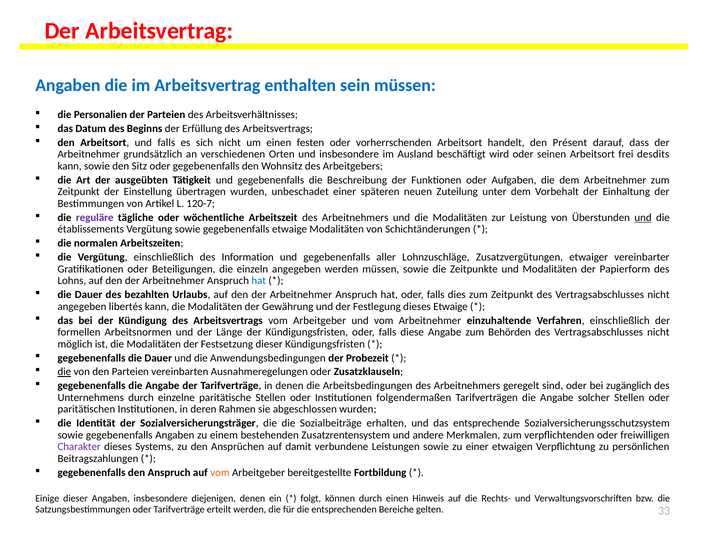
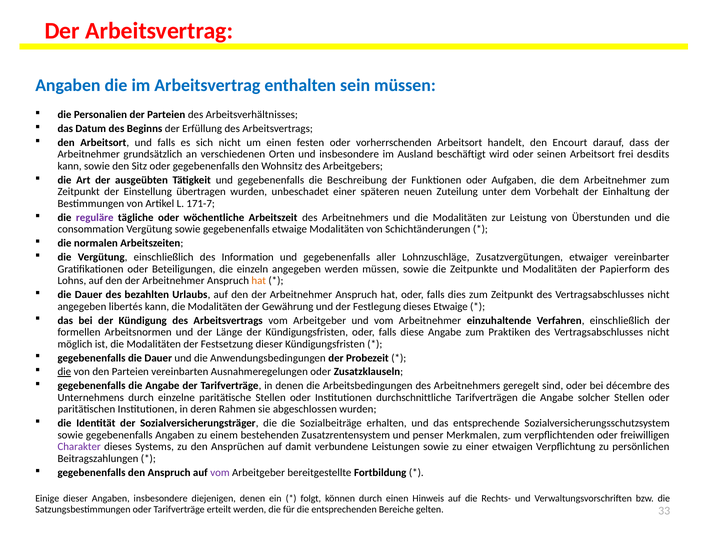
Présent: Présent -> Encourt
120-7: 120-7 -> 171-7
und at (643, 217) underline: present -> none
établissements: établissements -> consommation
hat at (259, 281) colour: blue -> orange
Behörden: Behörden -> Praktiken
zugänglich: zugänglich -> décembre
folgendermaßen: folgendermaßen -> durchschnittliche
andere: andere -> penser
vom at (220, 472) colour: orange -> purple
